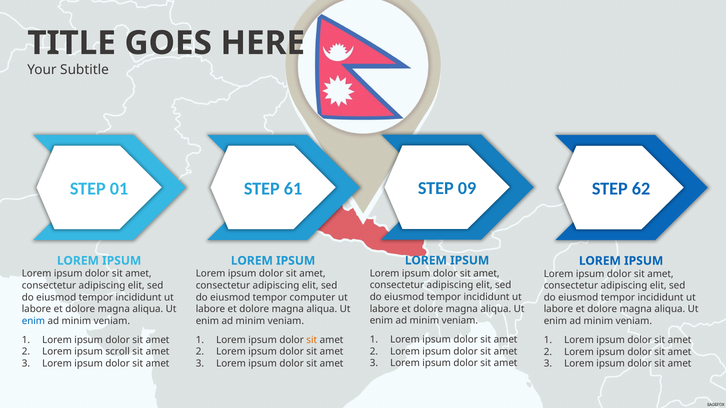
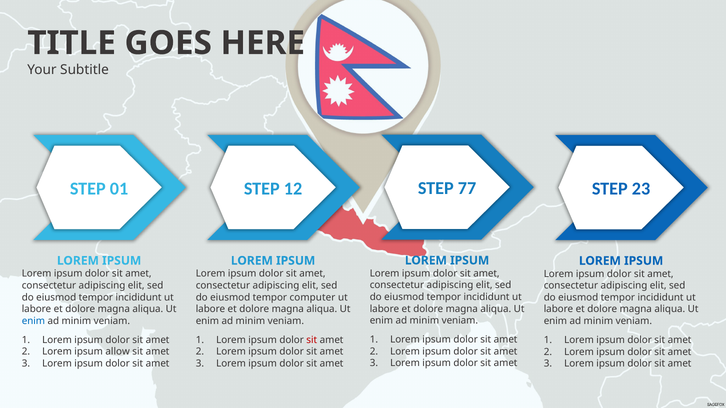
09: 09 -> 77
61: 61 -> 12
62: 62 -> 23
sit at (312, 340) colour: orange -> red
scroll: scroll -> allow
